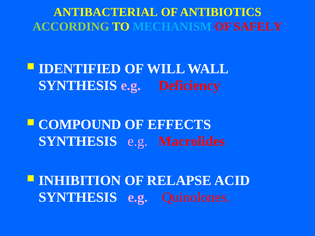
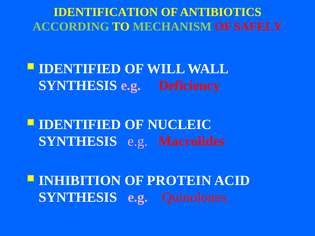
ANTIBACTERIAL: ANTIBACTERIAL -> IDENTIFICATION
MECHANISM colour: light blue -> light green
COMPOUND at (80, 125): COMPOUND -> IDENTIFIED
EFFECTS: EFFECTS -> NUCLEIC
RELAPSE: RELAPSE -> PROTEIN
